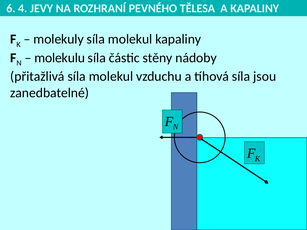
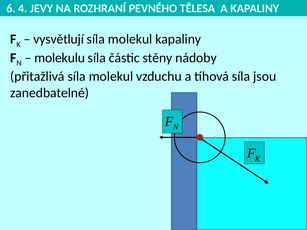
molekuly: molekuly -> vysvětlují
